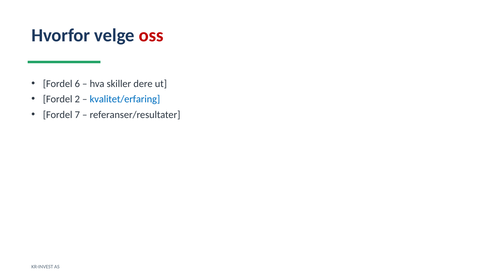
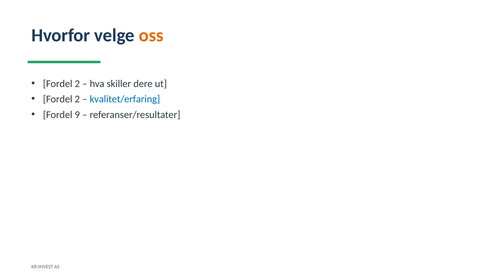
oss colour: red -> orange
6 at (77, 83): 6 -> 2
7: 7 -> 9
